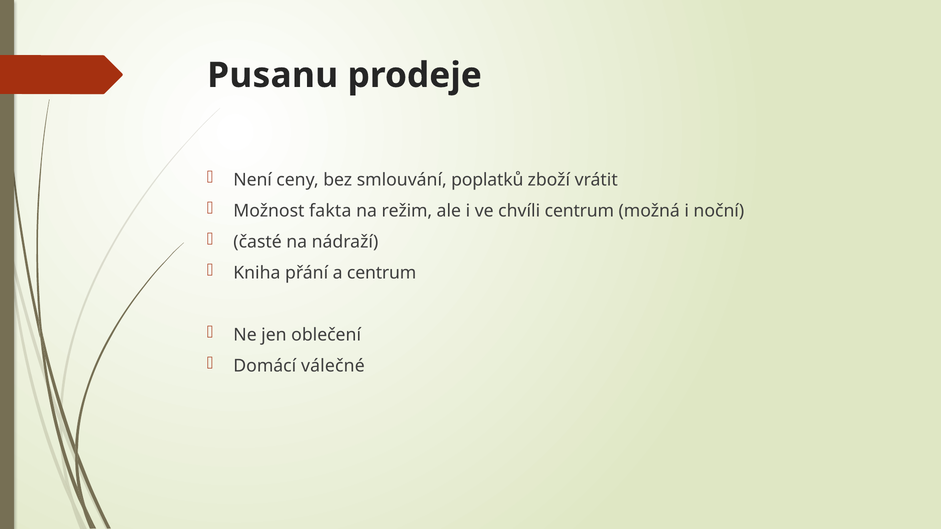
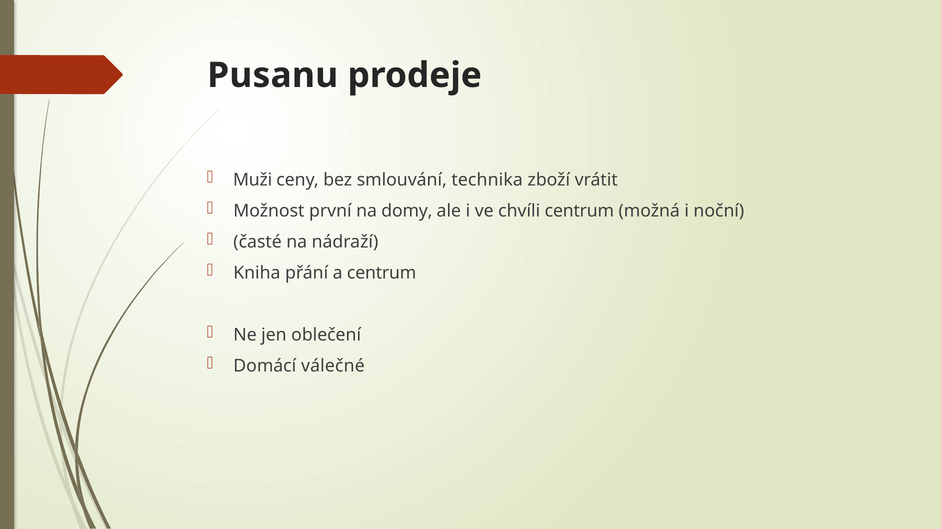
Není: Není -> Muži
poplatků: poplatků -> technika
fakta: fakta -> první
režim: režim -> domy
